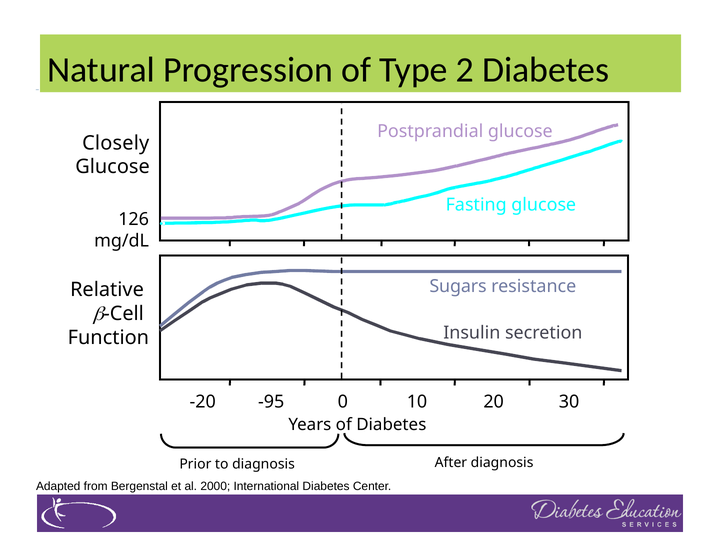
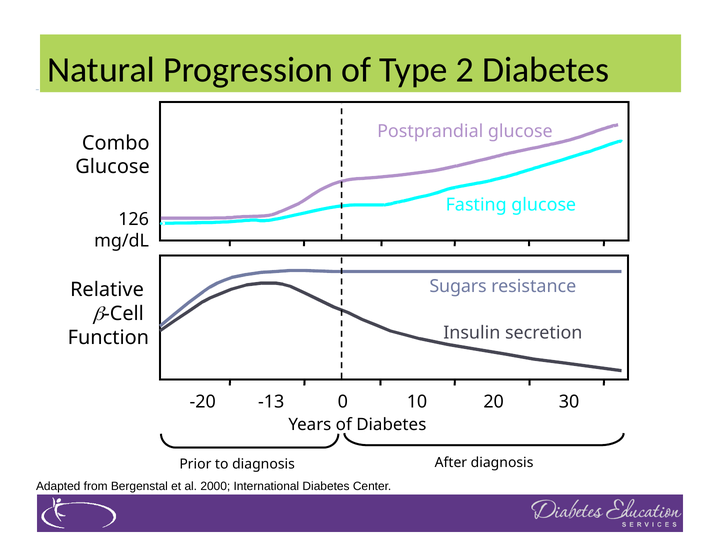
Closely: Closely -> Combo
-95: -95 -> -13
